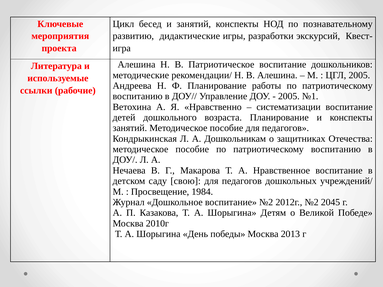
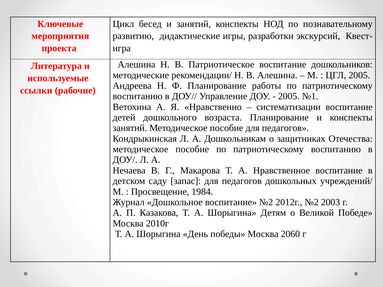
свою: свою -> запас
2045: 2045 -> 2003
2013: 2013 -> 2060
